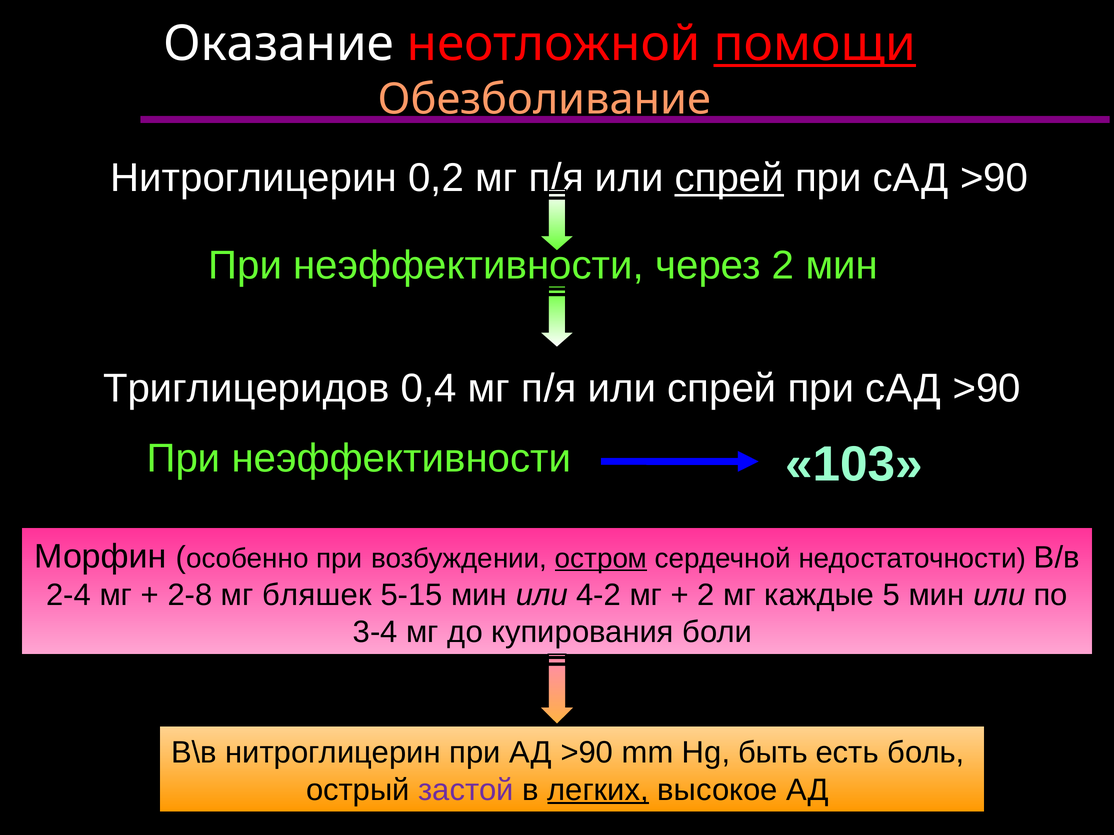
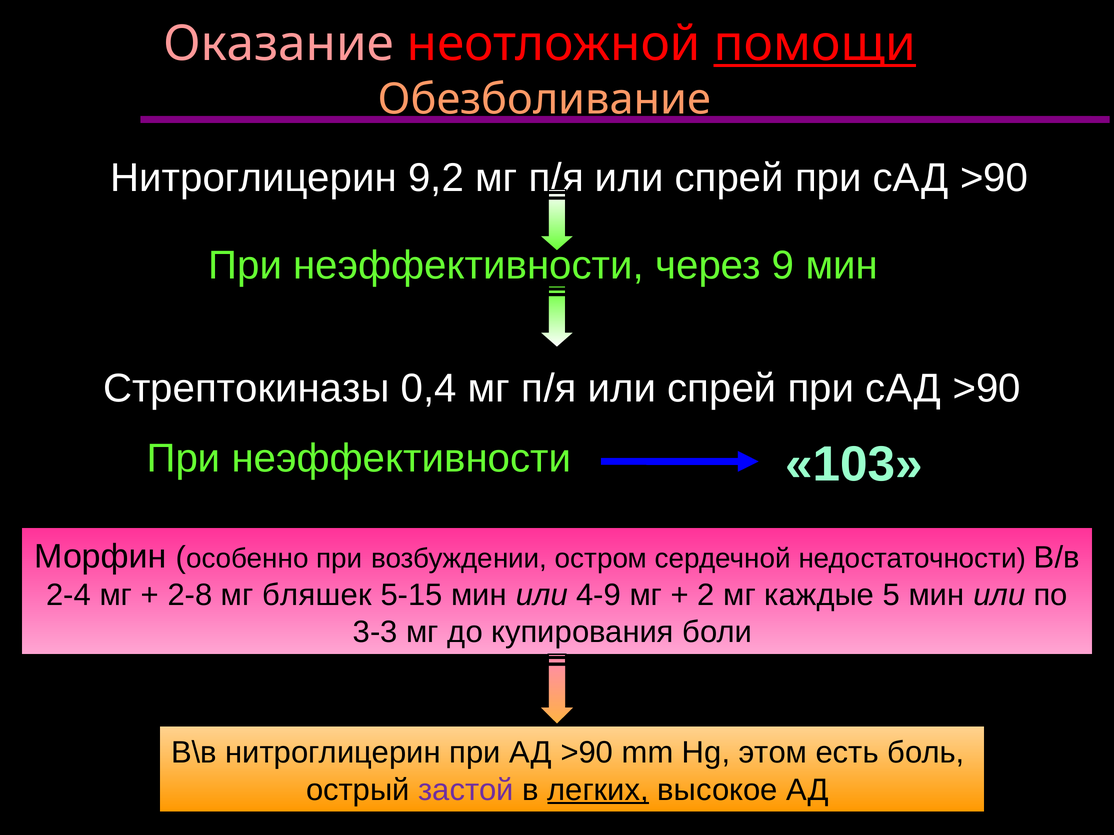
Оказание colour: white -> pink
0,2: 0,2 -> 9,2
спрей at (729, 178) underline: present -> none
через 2: 2 -> 9
Триглицеридов: Триглицеридов -> Стрептокиназы
остром underline: present -> none
4-2: 4-2 -> 4-9
3-4: 3-4 -> 3-3
быть: быть -> этом
